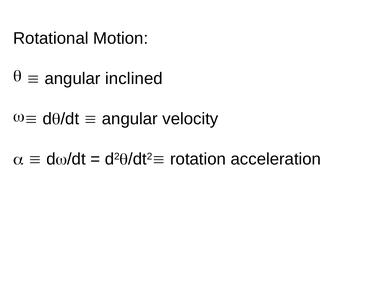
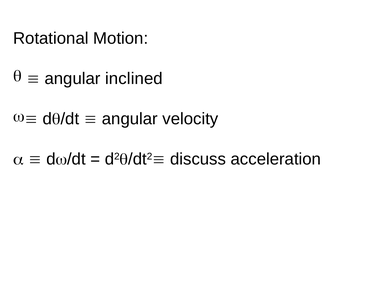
rotation: rotation -> discuss
